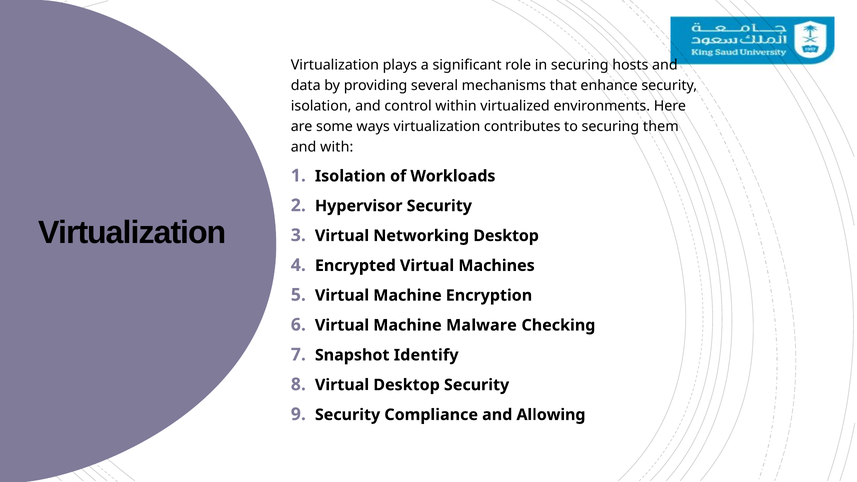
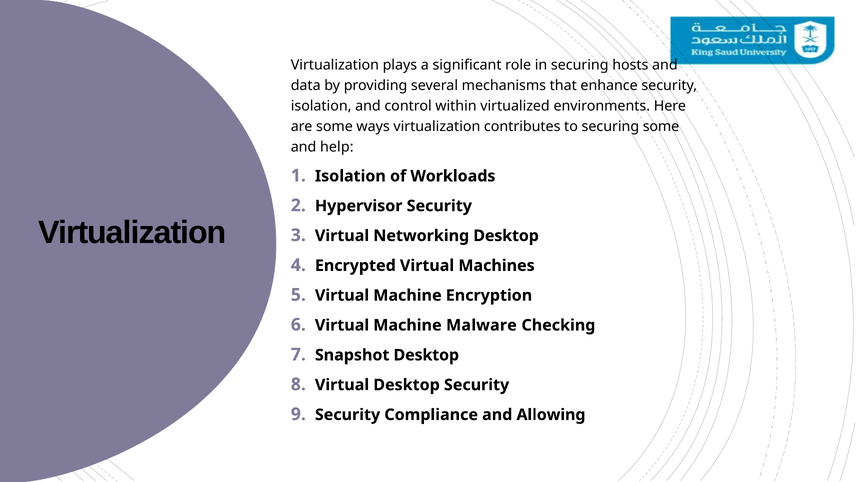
securing them: them -> some
with: with -> help
Snapshot Identify: Identify -> Desktop
